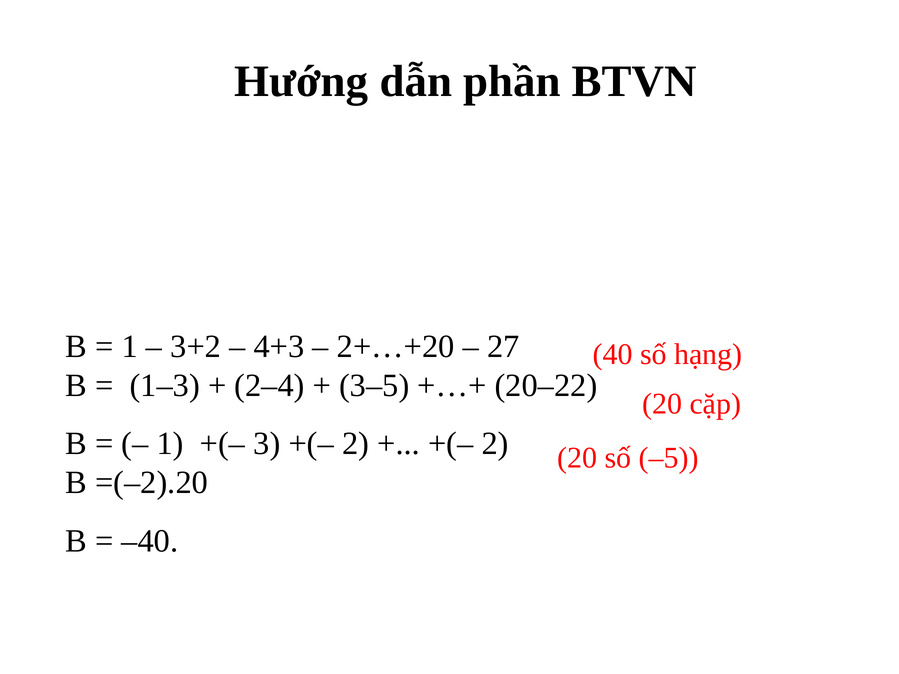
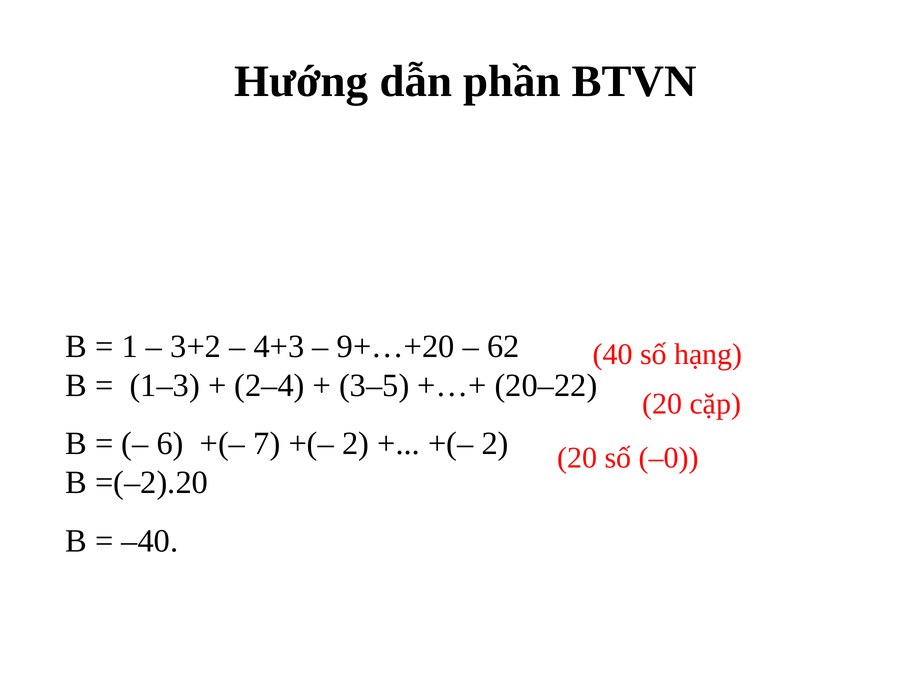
2+…+20: 2+…+20 -> 9+…+20
27: 27 -> 62
1 at (170, 444): 1 -> 6
3: 3 -> 7
–5: –5 -> –0
